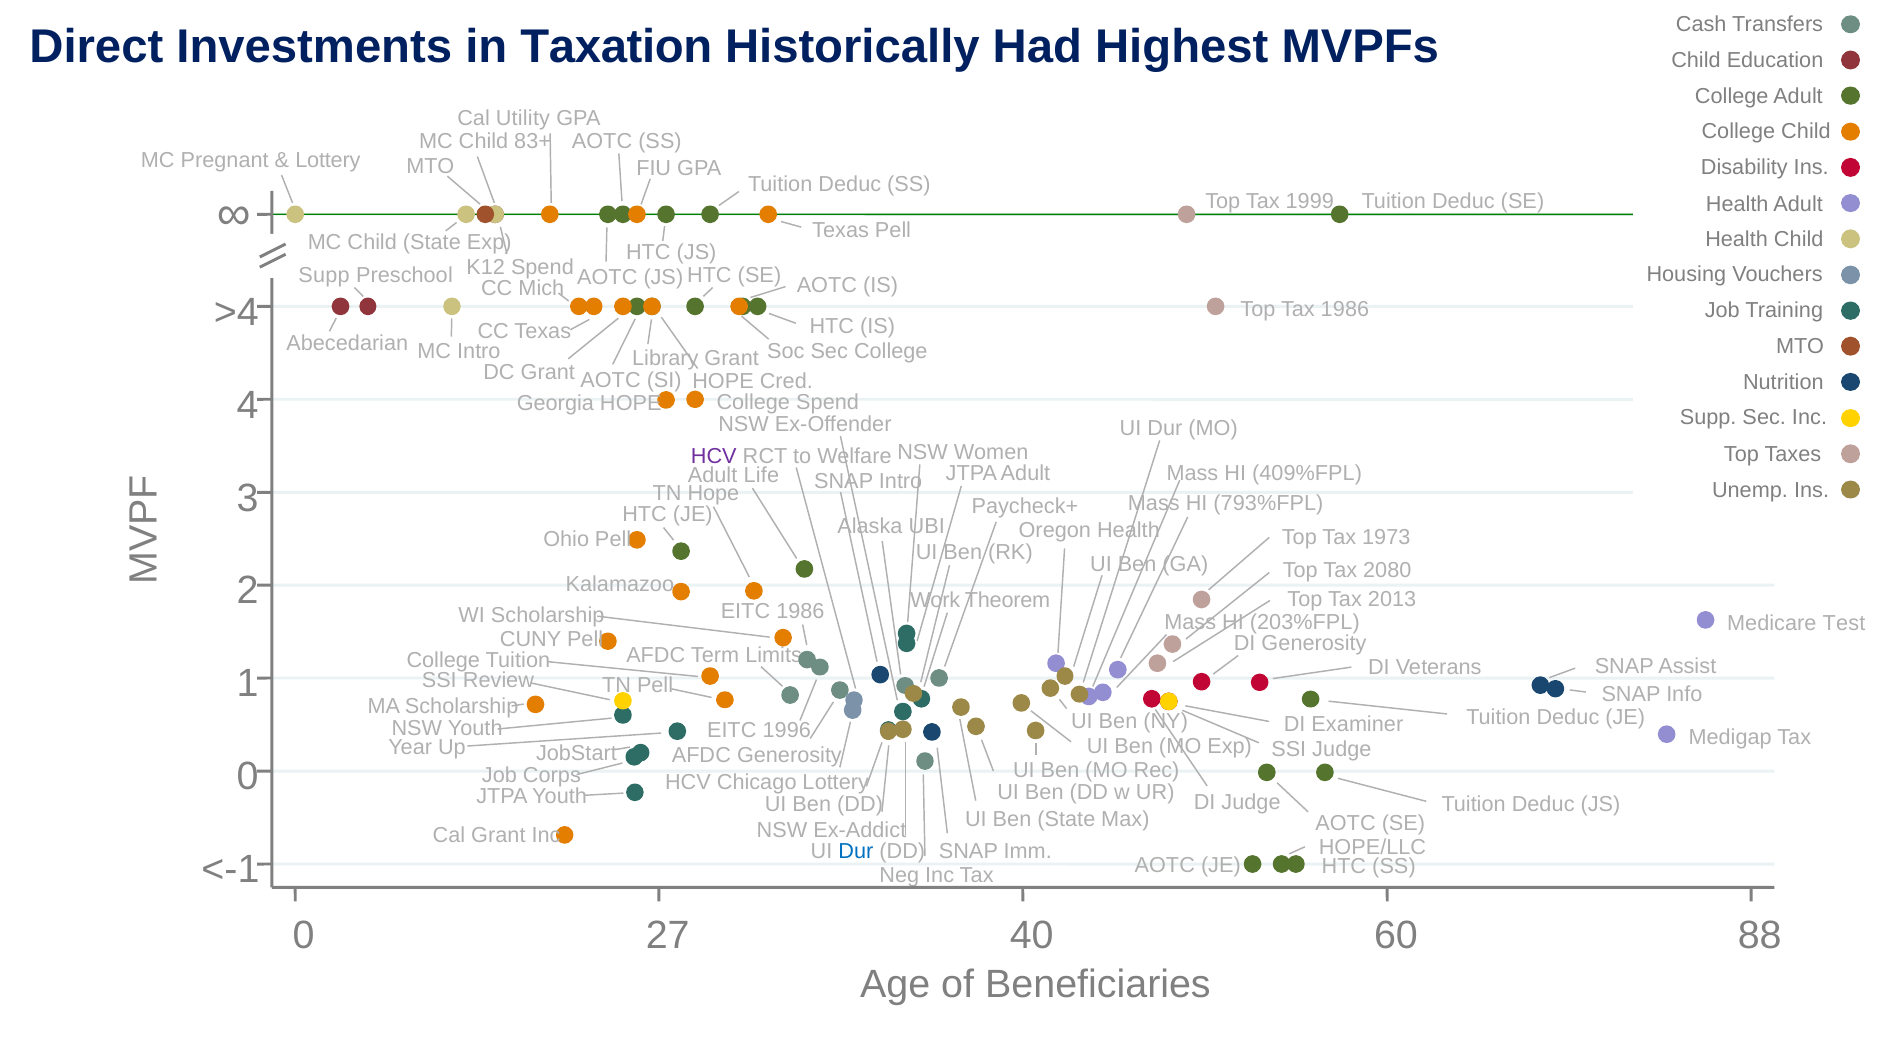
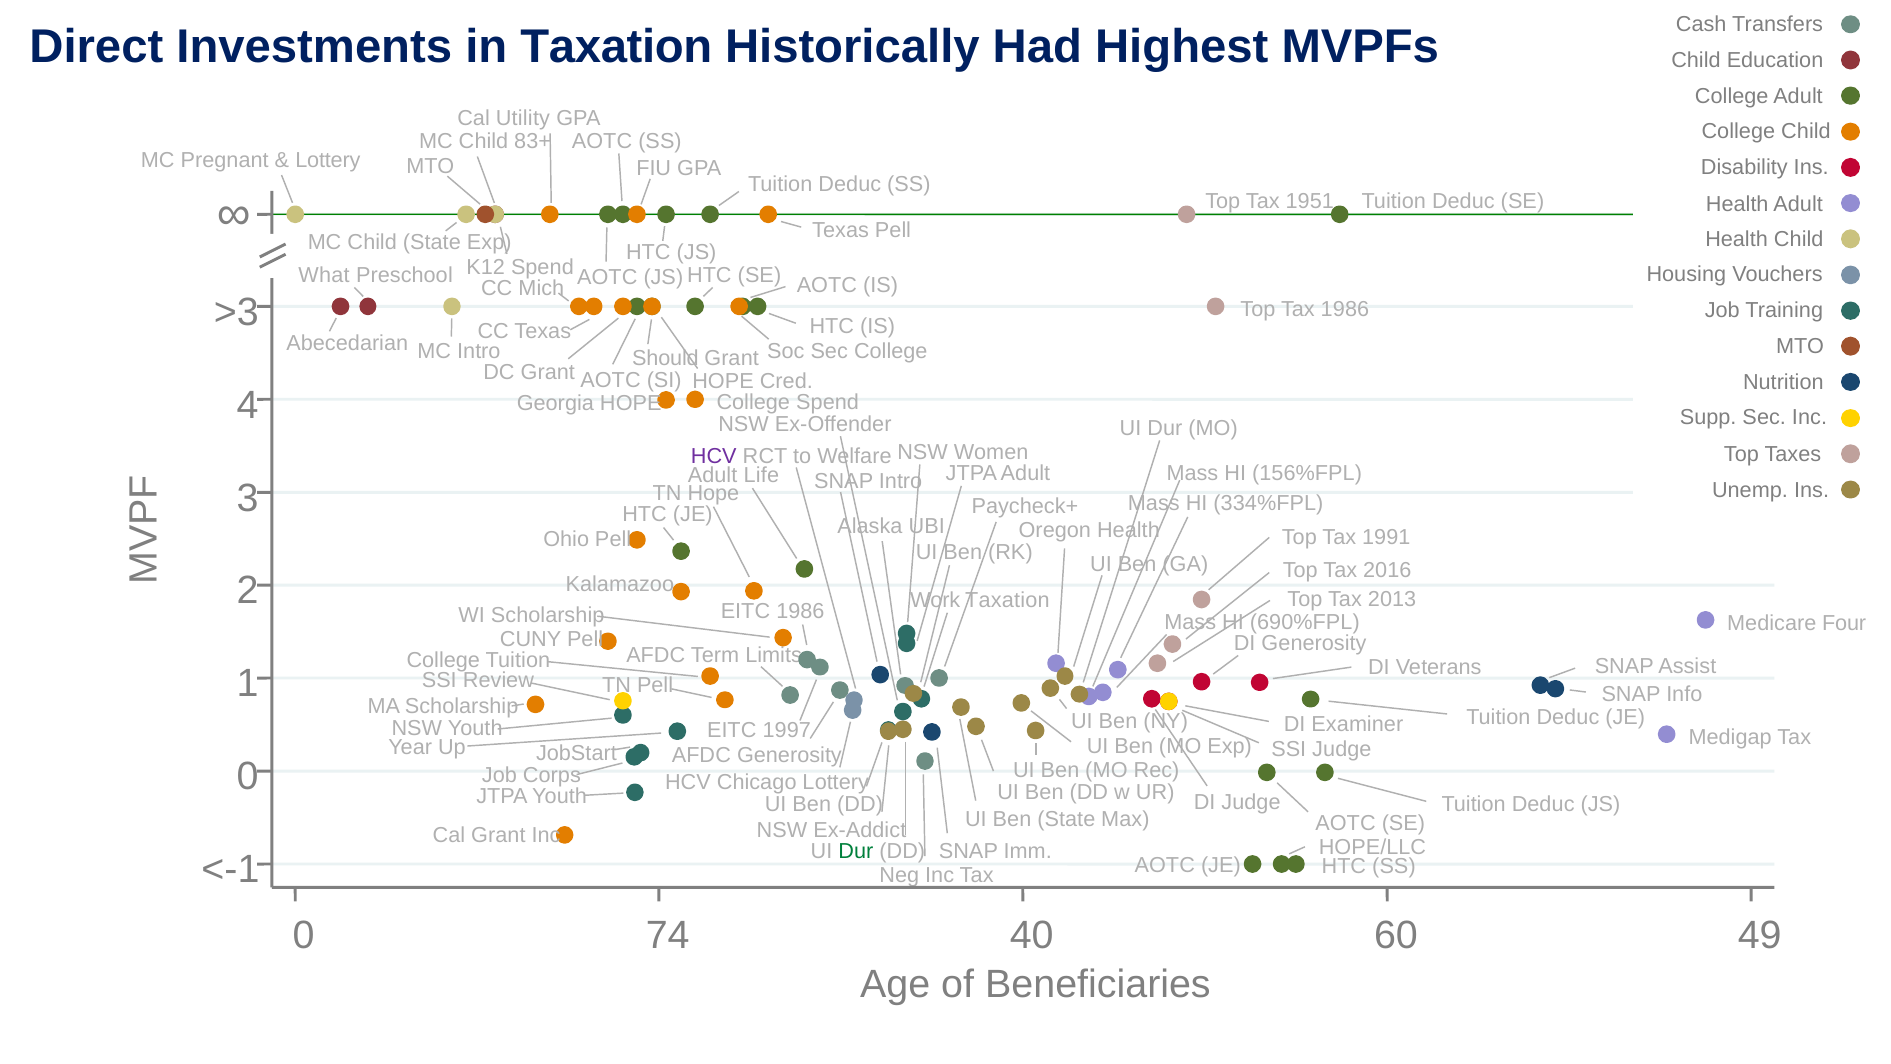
1999: 1999 -> 1951
Supp at (324, 275): Supp -> What
>4: >4 -> >3
Library: Library -> Should
409%FPL: 409%FPL -> 156%FPL
793%FPL: 793%FPL -> 334%FPL
1973: 1973 -> 1991
2080: 2080 -> 2016
Work Theorem: Theorem -> Taxation
203%FPL: 203%FPL -> 690%FPL
Test: Test -> Four
1996: 1996 -> 1997
Dur at (856, 851) colour: blue -> green
27: 27 -> 74
88: 88 -> 49
